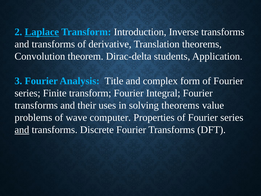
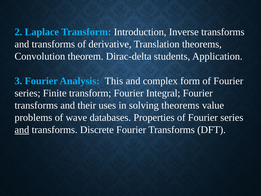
Laplace underline: present -> none
Title: Title -> This
computer: computer -> databases
